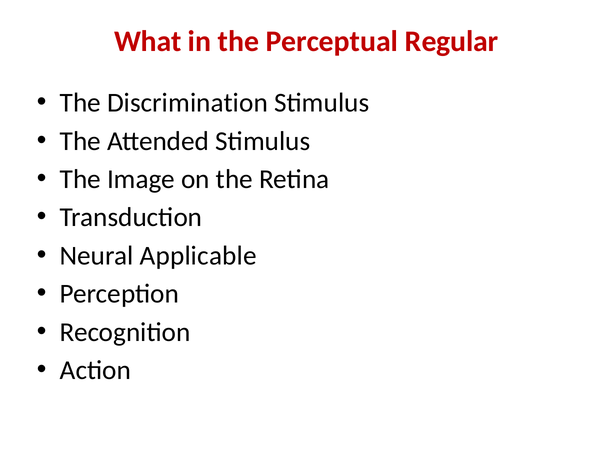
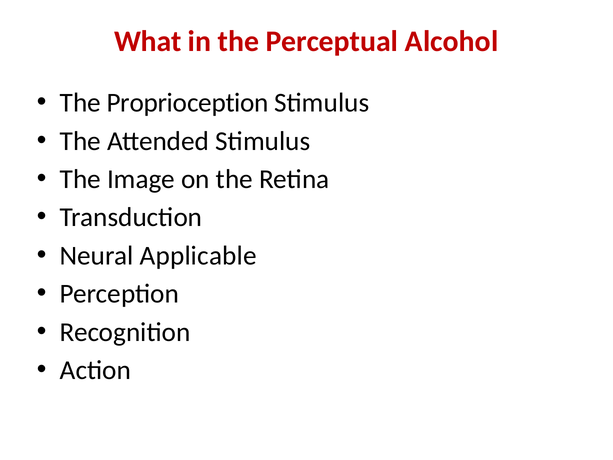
Regular: Regular -> Alcohol
Discrimination: Discrimination -> Proprioception
